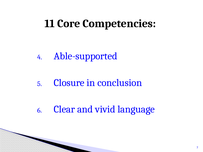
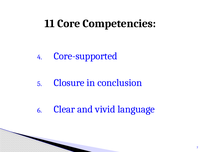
Able-supported: Able-supported -> Core-supported
